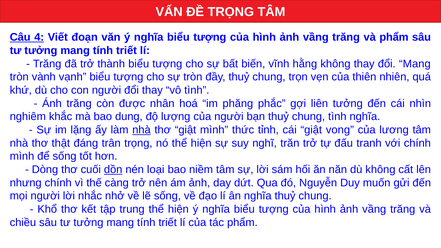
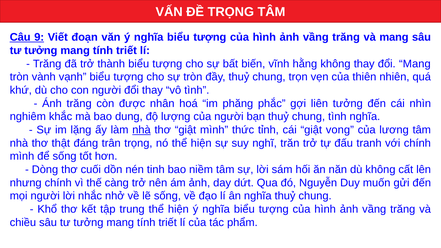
4: 4 -> 9
và phẩm: phẩm -> mang
dồn underline: present -> none
loại: loại -> tinh
